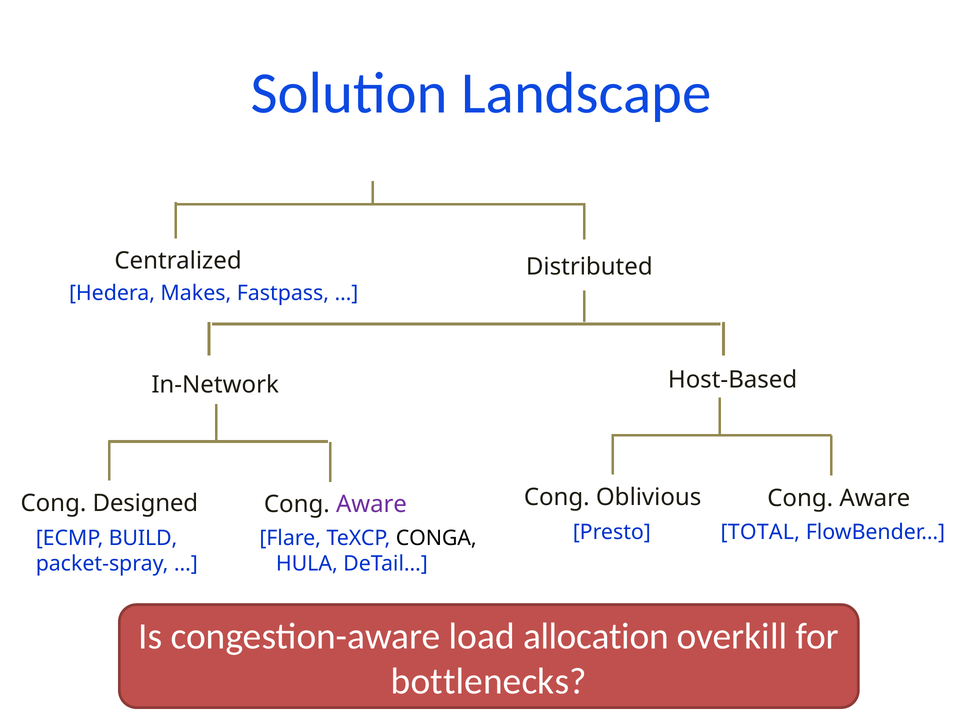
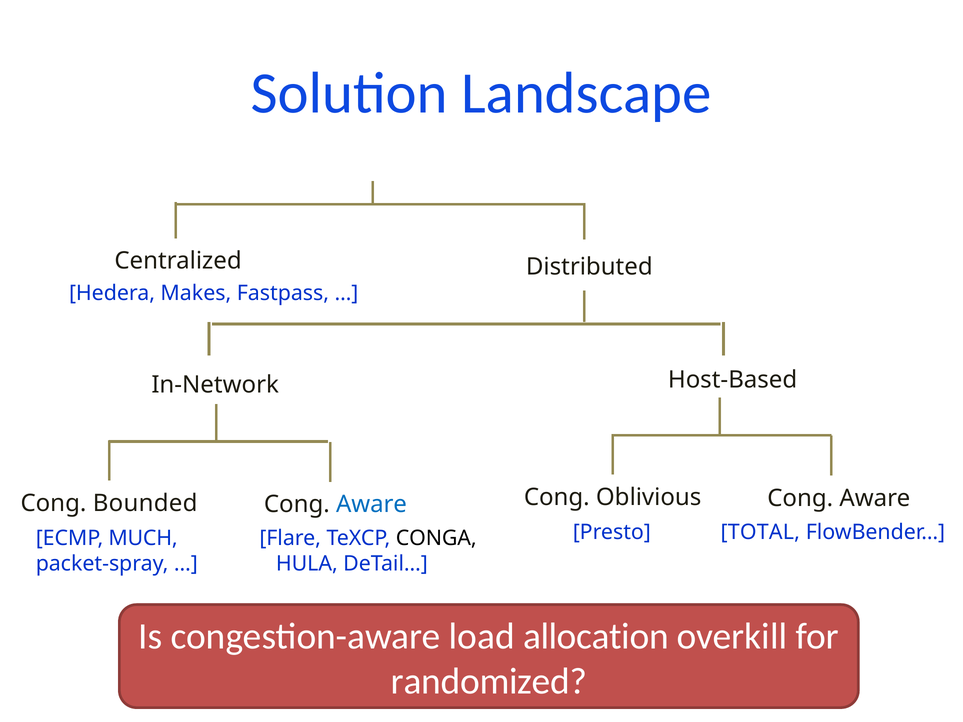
Designed: Designed -> Bounded
Aware at (371, 505) colour: purple -> blue
BUILD: BUILD -> MUCH
bottlenecks: bottlenecks -> randomized
